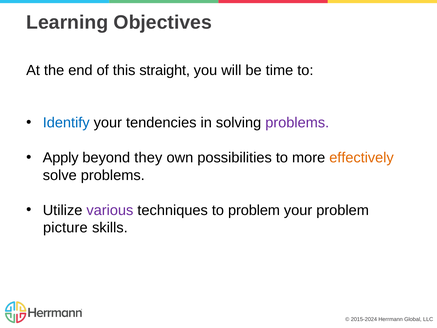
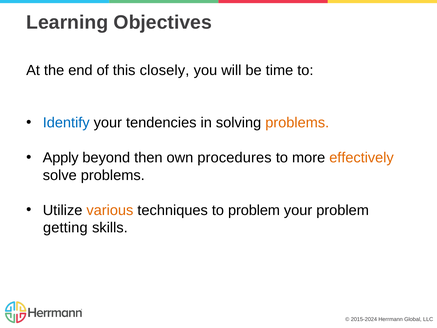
straight: straight -> closely
problems at (297, 123) colour: purple -> orange
they: they -> then
possibilities: possibilities -> procedures
various colour: purple -> orange
picture: picture -> getting
